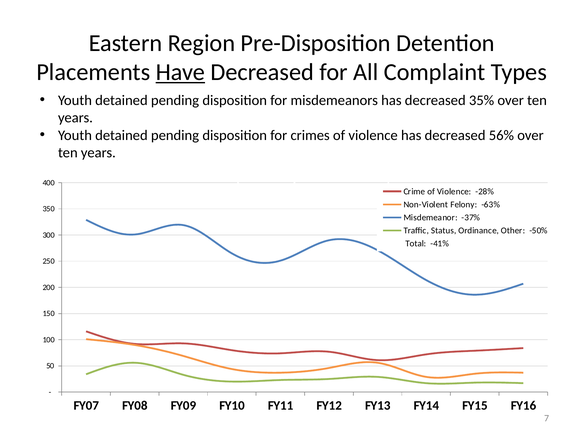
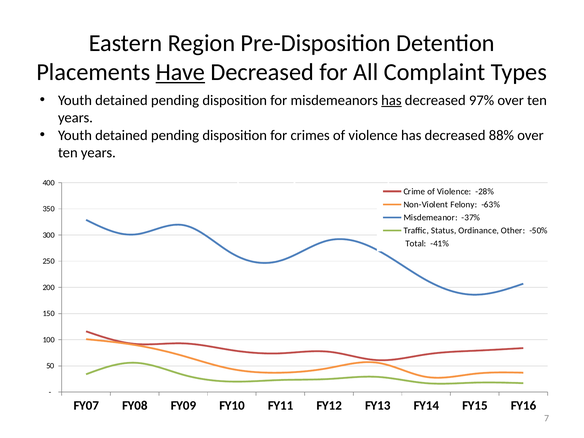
has at (391, 100) underline: none -> present
35%: 35% -> 97%
56%: 56% -> 88%
